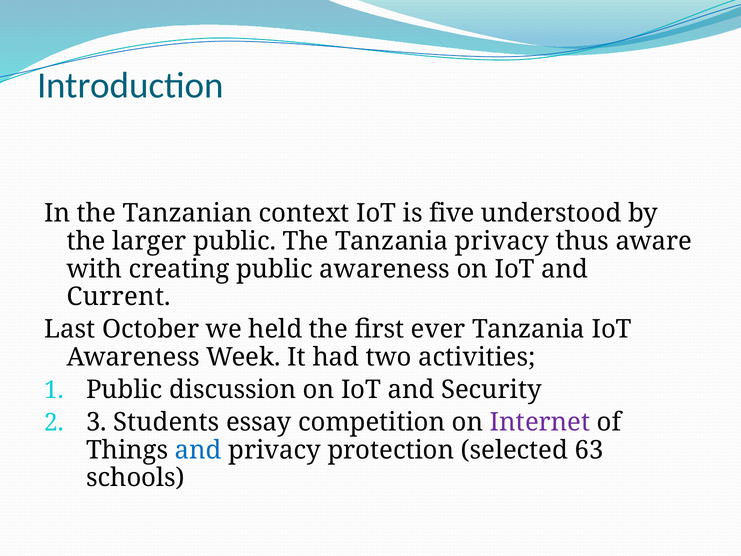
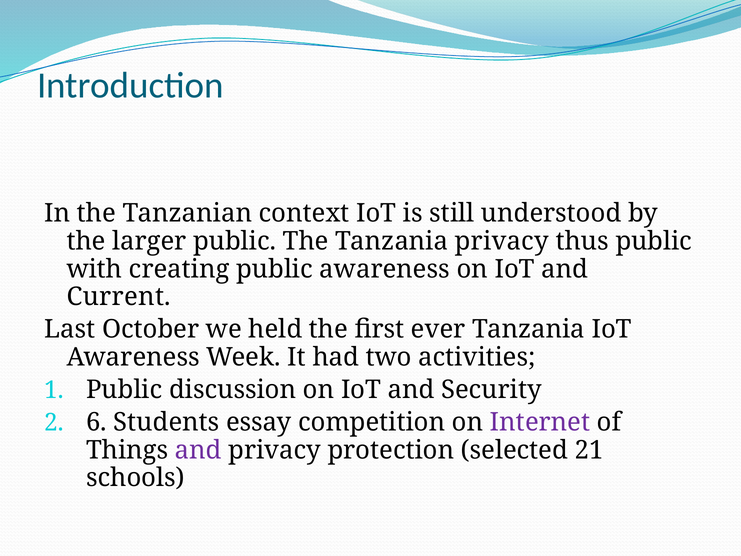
five: five -> still
thus aware: aware -> public
3: 3 -> 6
and at (198, 450) colour: blue -> purple
63: 63 -> 21
